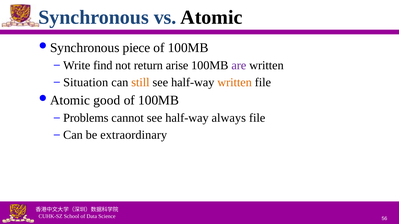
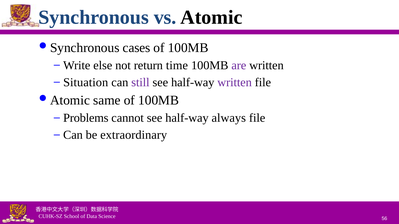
piece: piece -> cases
find: find -> else
arise: arise -> time
still colour: orange -> purple
written at (235, 82) colour: orange -> purple
good: good -> same
